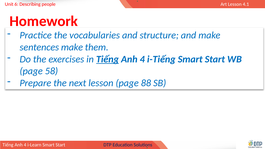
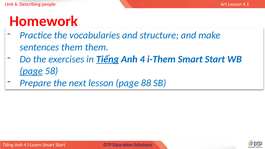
sentences make: make -> them
i-Tiếng: i-Tiếng -> i-Them
page at (31, 71) underline: none -> present
